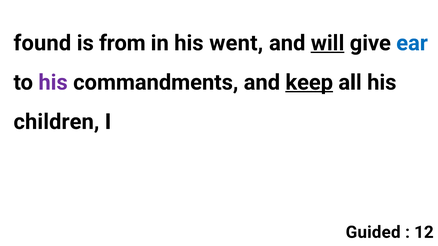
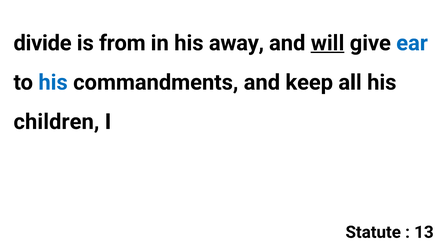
found: found -> divide
went: went -> away
his at (53, 83) colour: purple -> blue
keep underline: present -> none
Guided: Guided -> Statute
12: 12 -> 13
